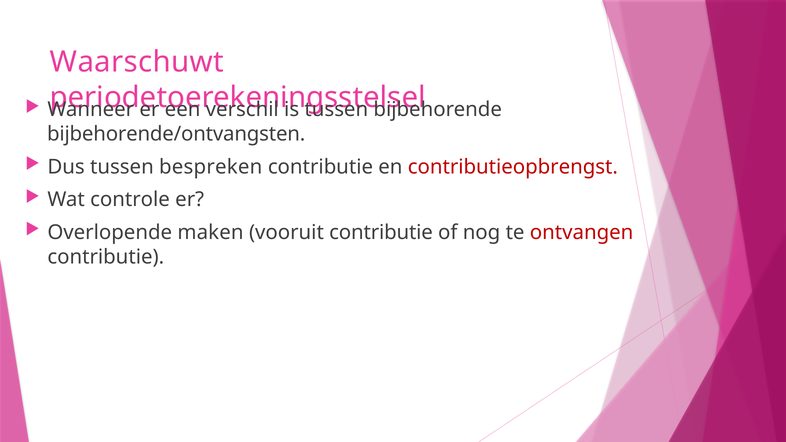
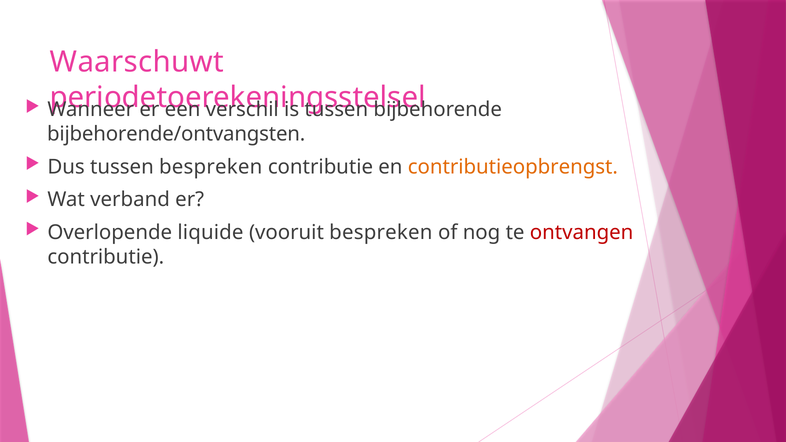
contributieopbrengst colour: red -> orange
controle: controle -> verband
maken: maken -> liquide
vooruit contributie: contributie -> bespreken
